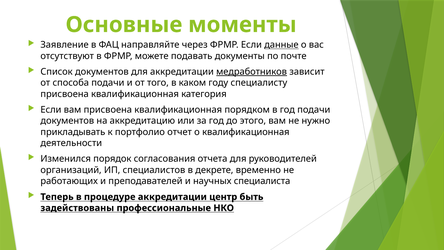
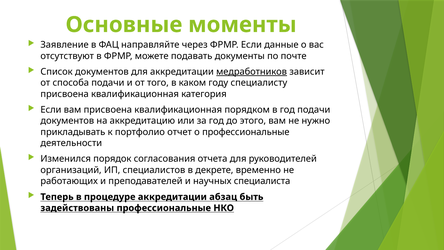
данные underline: present -> none
о квалификационная: квалификационная -> профессиональные
центр: центр -> абзац
